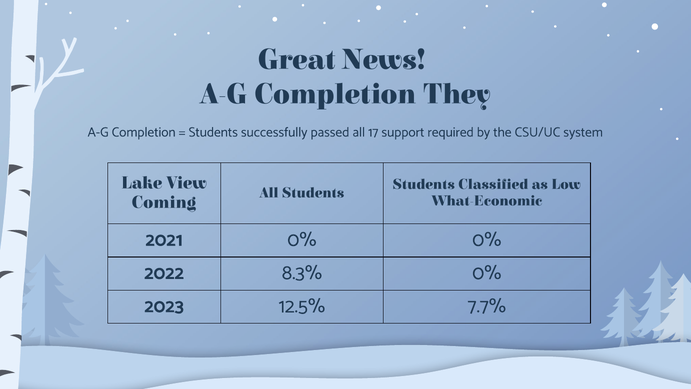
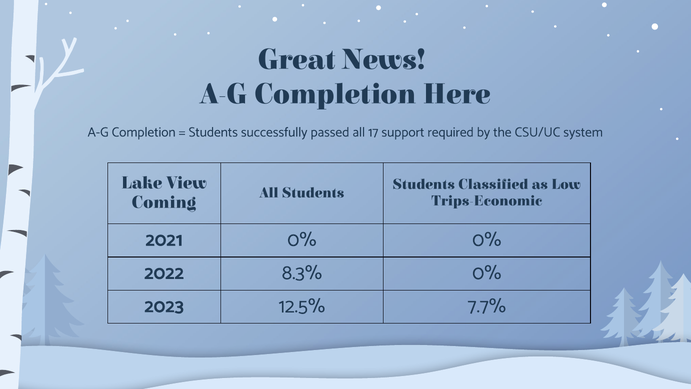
They: They -> Here
What-Economic: What-Economic -> Trips-Economic
